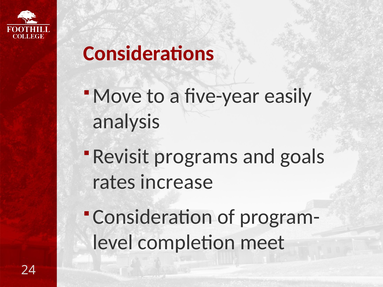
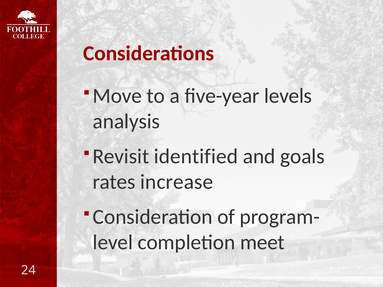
easily: easily -> levels
programs: programs -> identified
